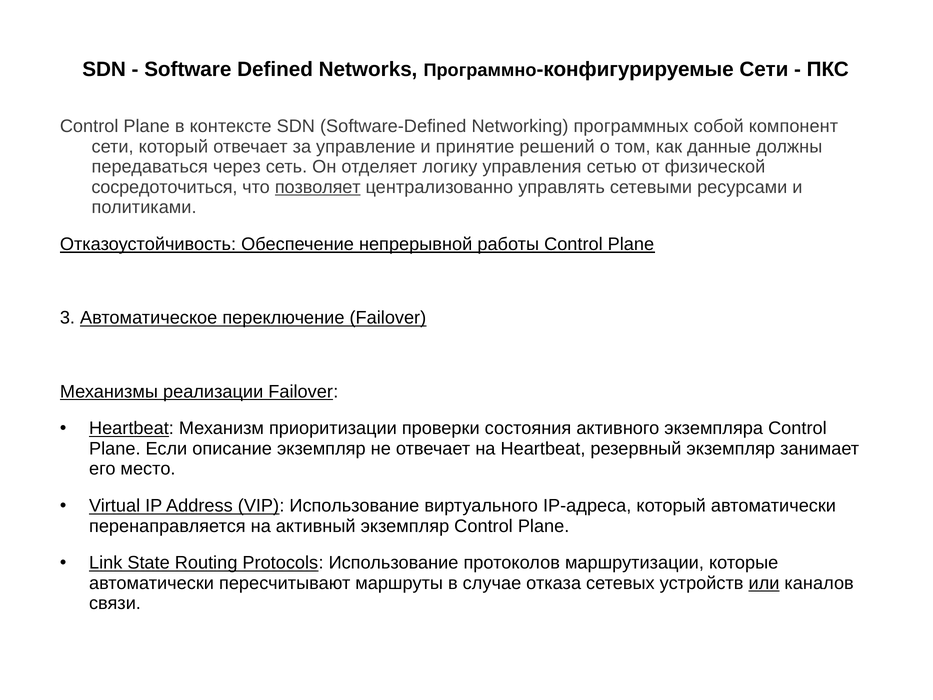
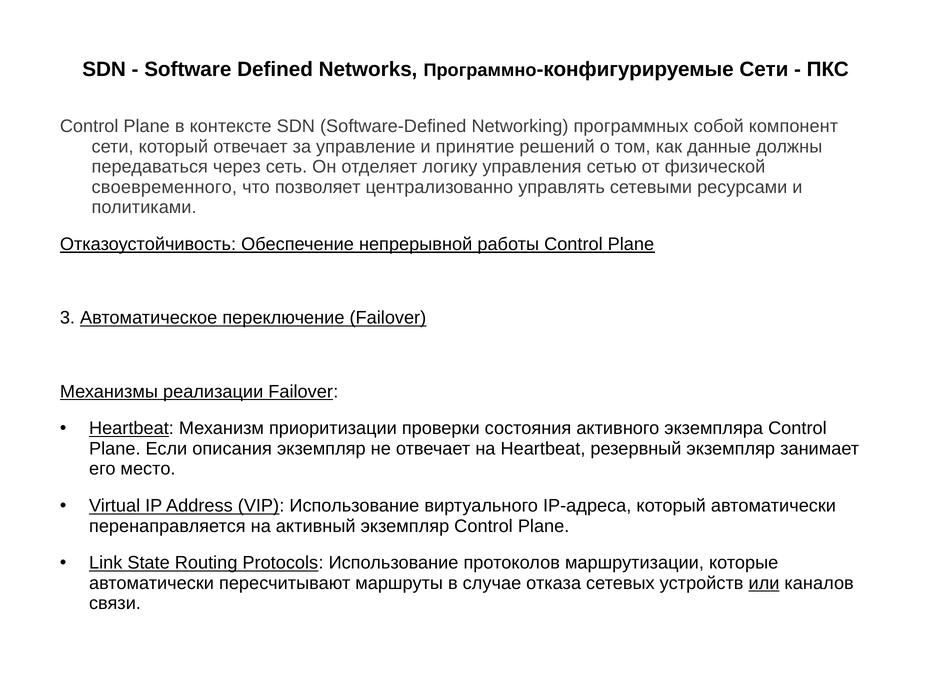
сосредоточиться: сосредоточиться -> своевременного
позволяет underline: present -> none
описание: описание -> описания
